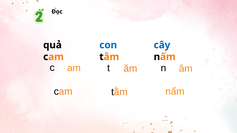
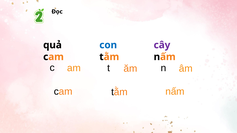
cây colour: blue -> purple
